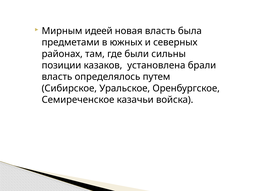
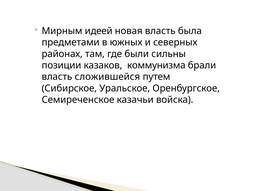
установлена: установлена -> коммунизма
определялось: определялось -> сложившейся
